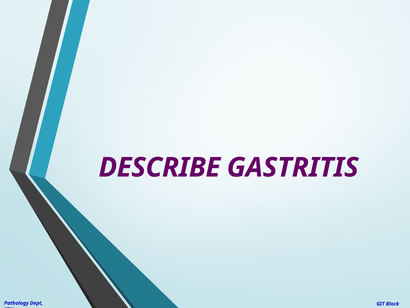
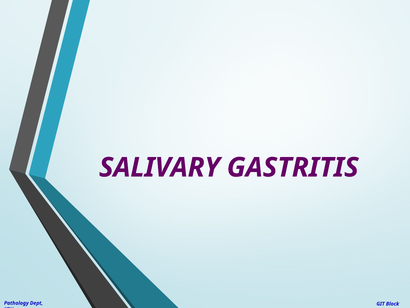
DESCRIBE: DESCRIBE -> SALIVARY
